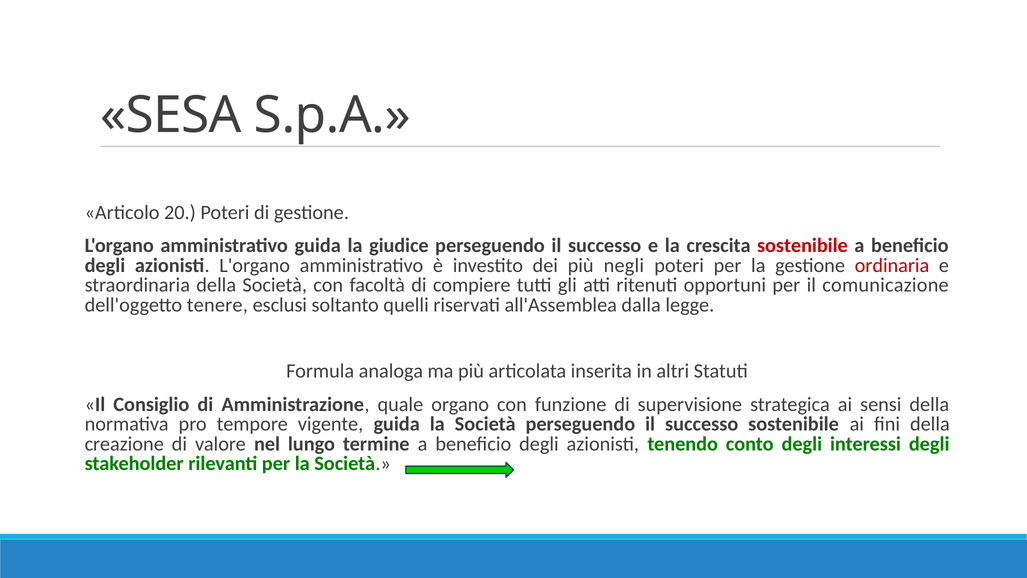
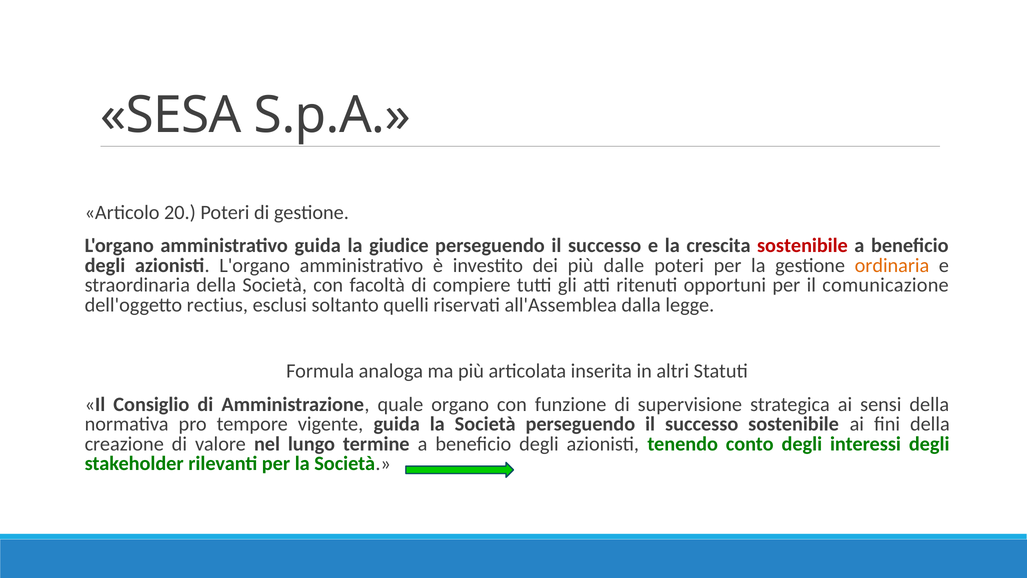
negli: negli -> dalle
ordinaria colour: red -> orange
tenere: tenere -> rectius
